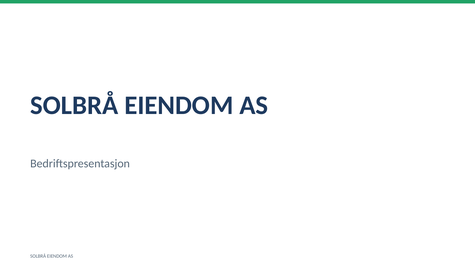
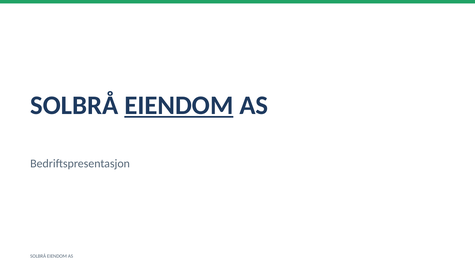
EIENDOM at (179, 105) underline: none -> present
